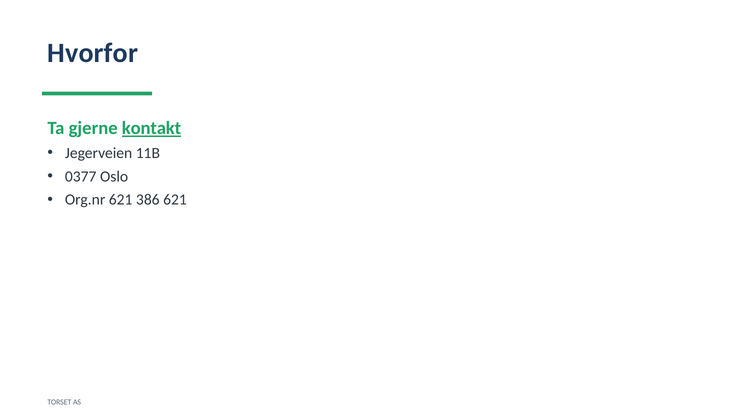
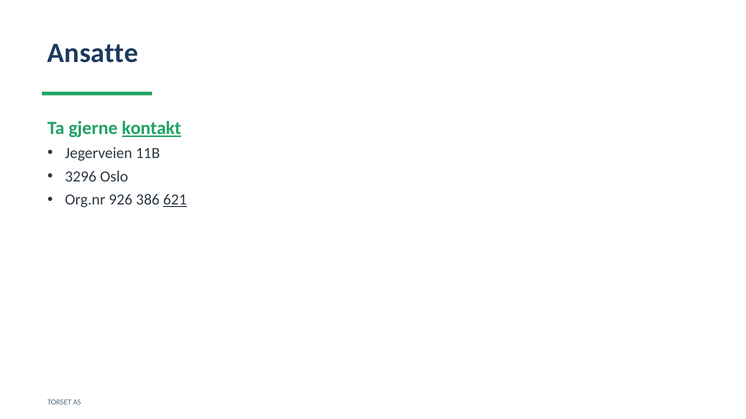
Hvorfor: Hvorfor -> Ansatte
0377: 0377 -> 3296
Org.nr 621: 621 -> 926
621 at (175, 200) underline: none -> present
